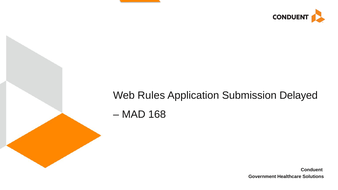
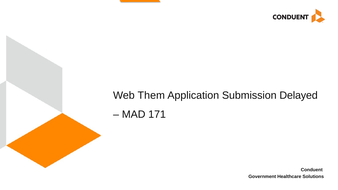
Rules: Rules -> Them
168: 168 -> 171
